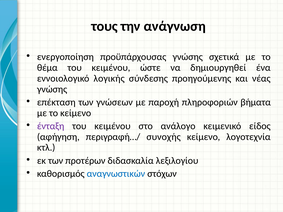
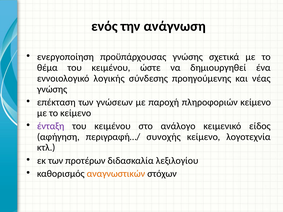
τους: τους -> ενός
πληροφοριών βήματα: βήματα -> κείμενο
αναγνωστικών colour: blue -> orange
